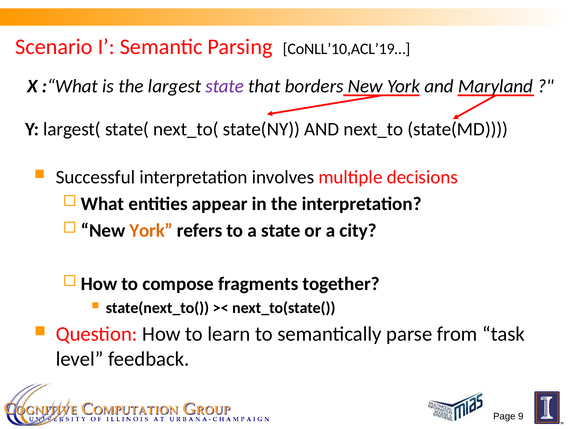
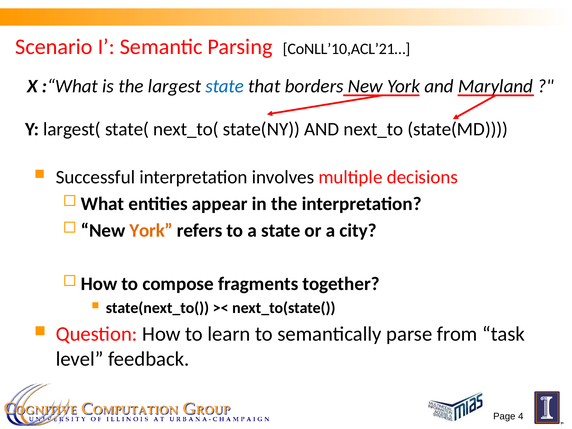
CoNLL’10,ACL’19…: CoNLL’10,ACL’19… -> CoNLL’10,ACL’21…
state at (225, 86) colour: purple -> blue
9: 9 -> 4
